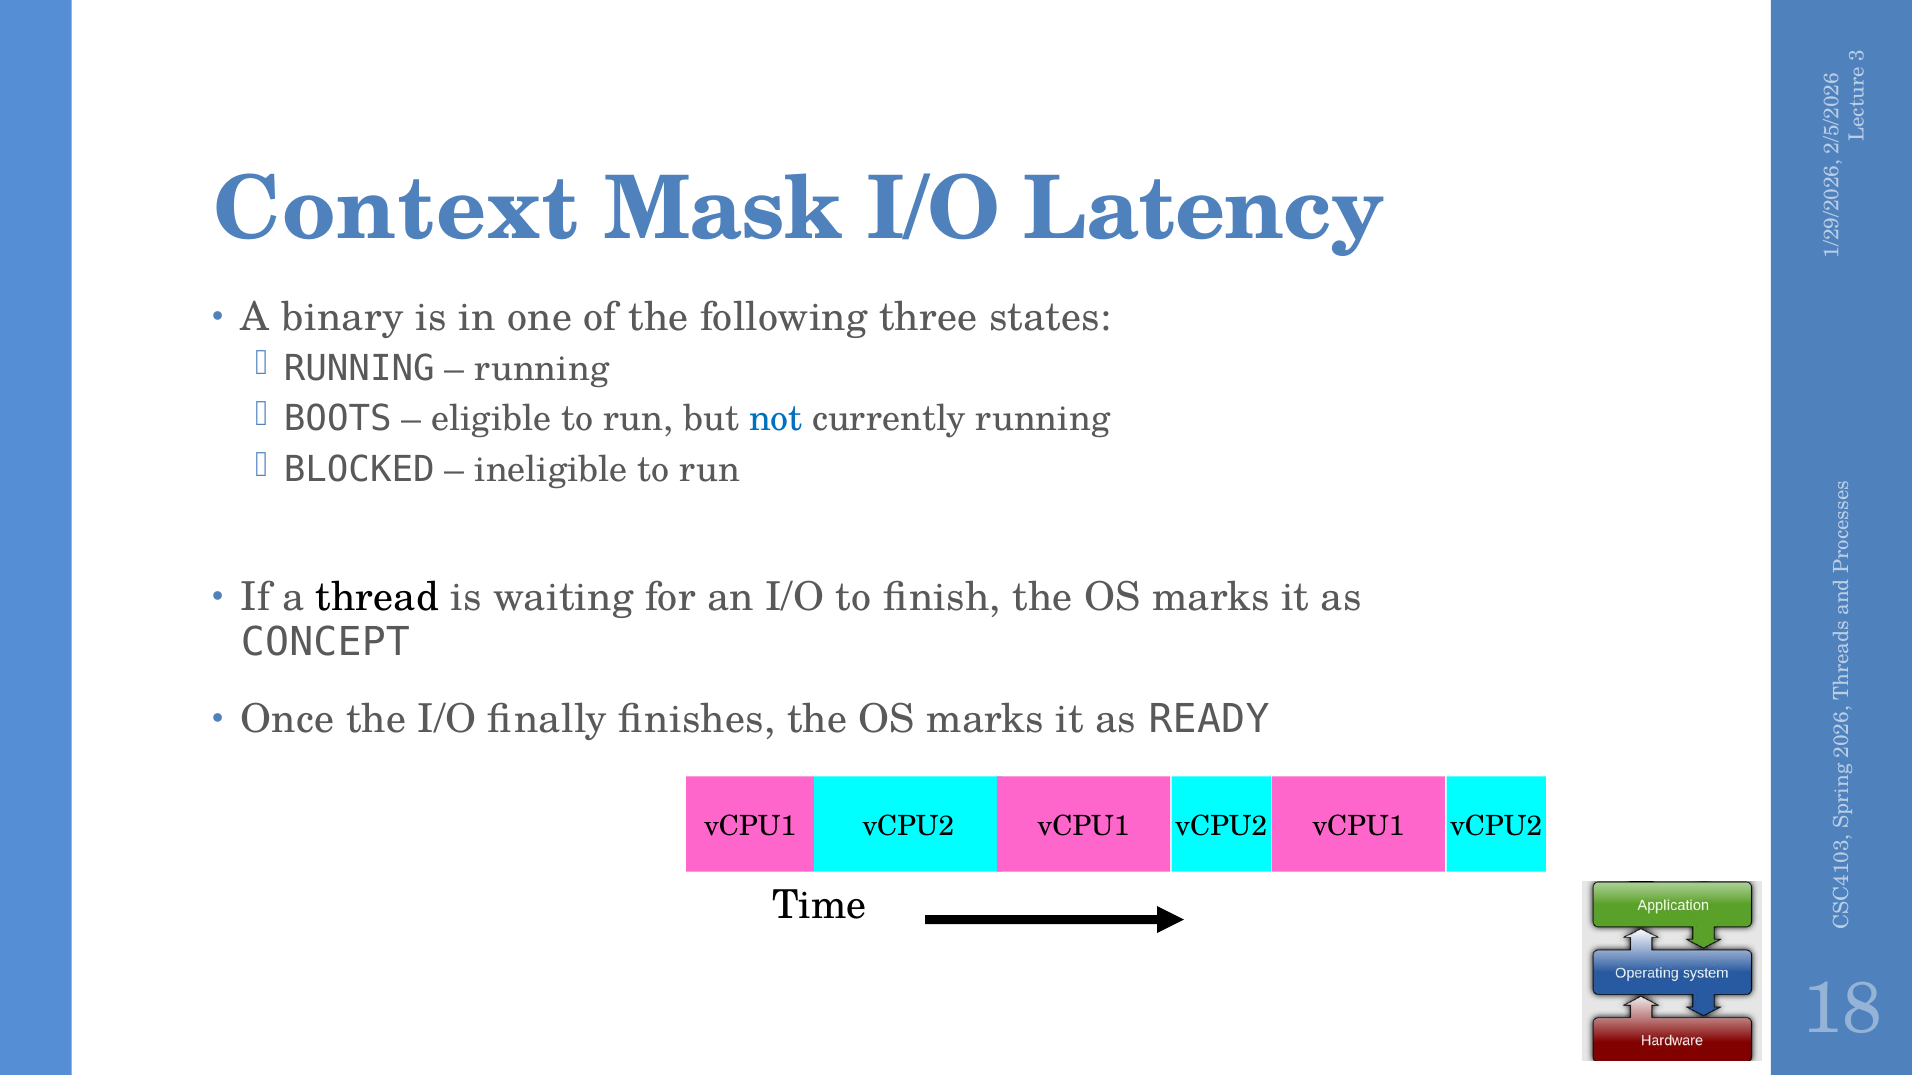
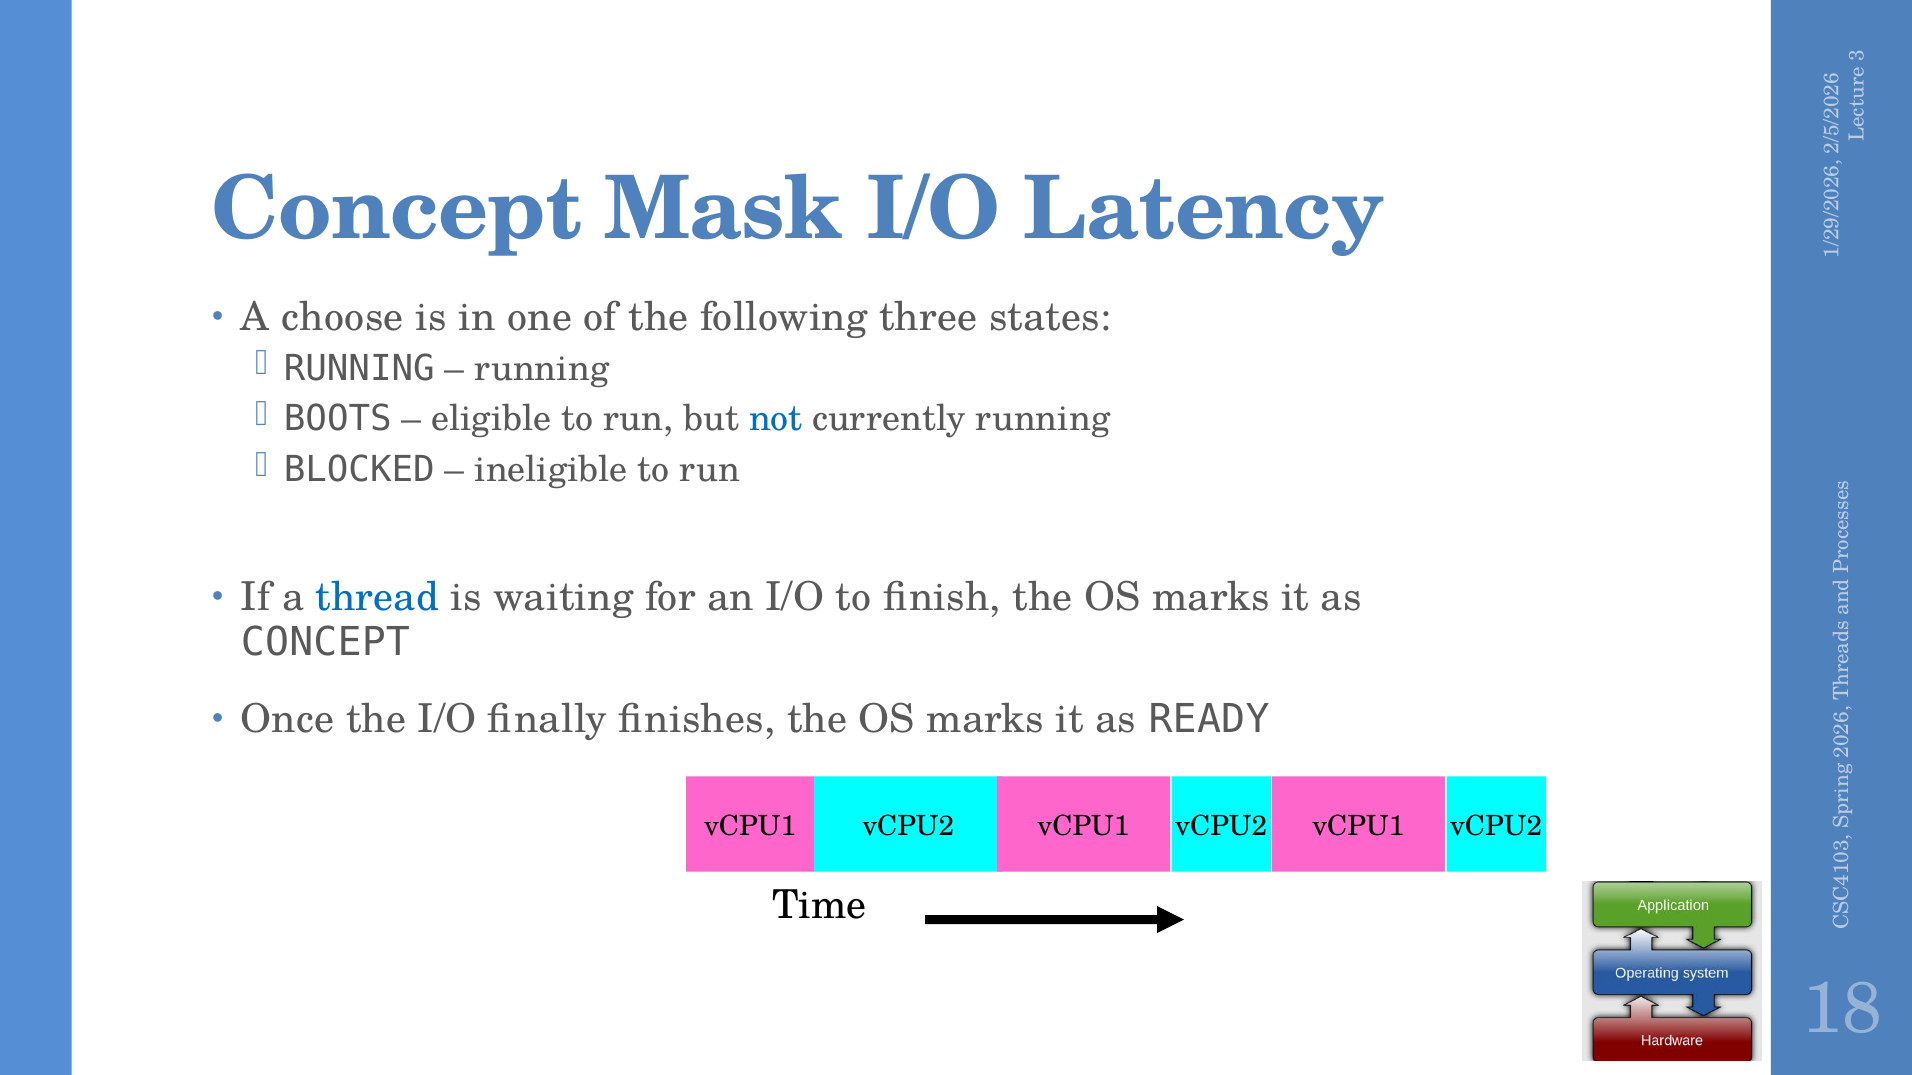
Context at (396, 210): Context -> Concept
binary: binary -> choose
thread colour: black -> blue
